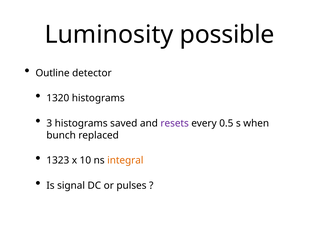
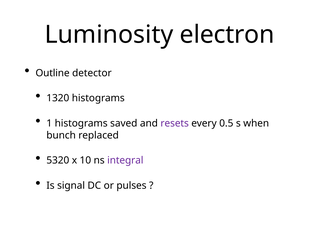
possible: possible -> electron
3: 3 -> 1
1323: 1323 -> 5320
integral colour: orange -> purple
